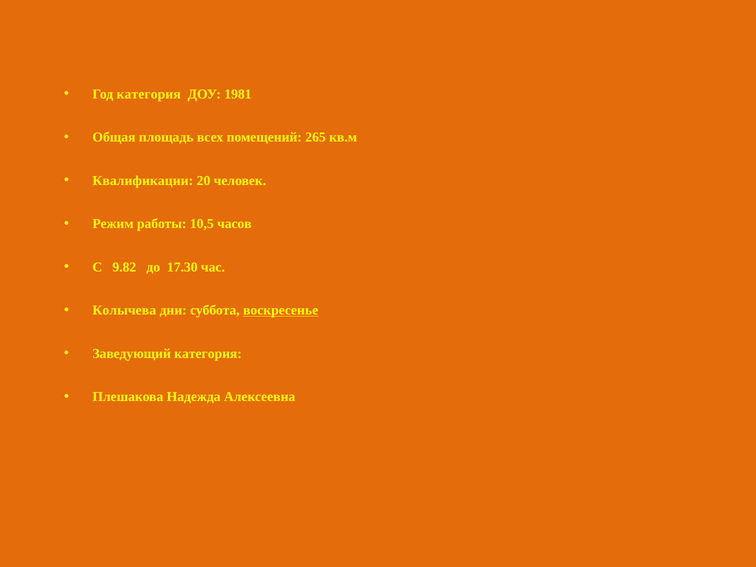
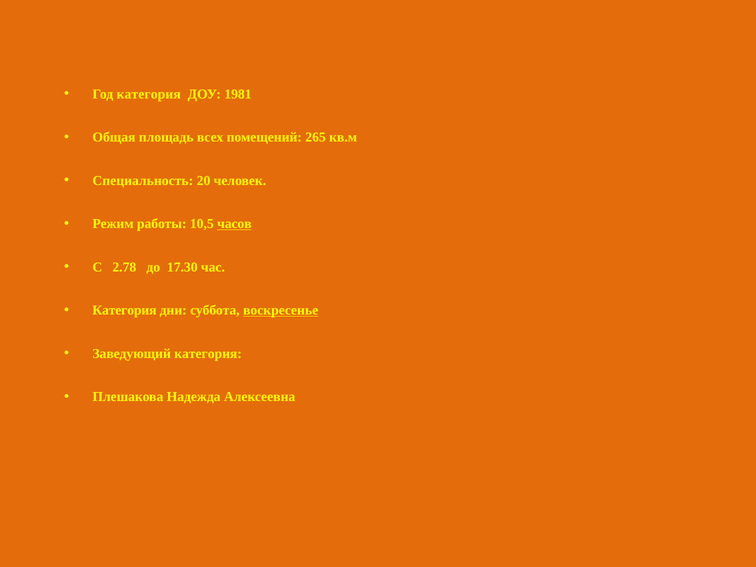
Квалификации: Квалификации -> Специальность
часов underline: none -> present
9.82: 9.82 -> 2.78
Колычева at (124, 310): Колычева -> Категория
